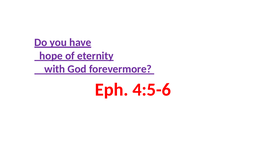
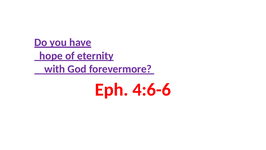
4:5-6: 4:5-6 -> 4:6-6
